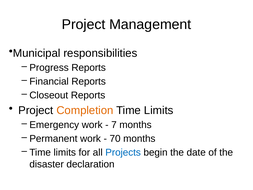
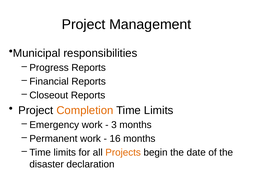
7: 7 -> 3
70: 70 -> 16
Projects colour: blue -> orange
